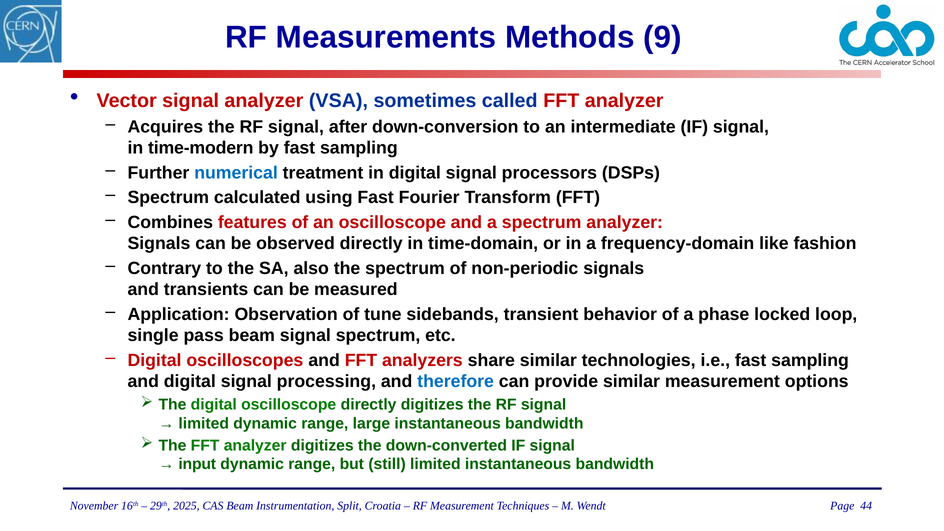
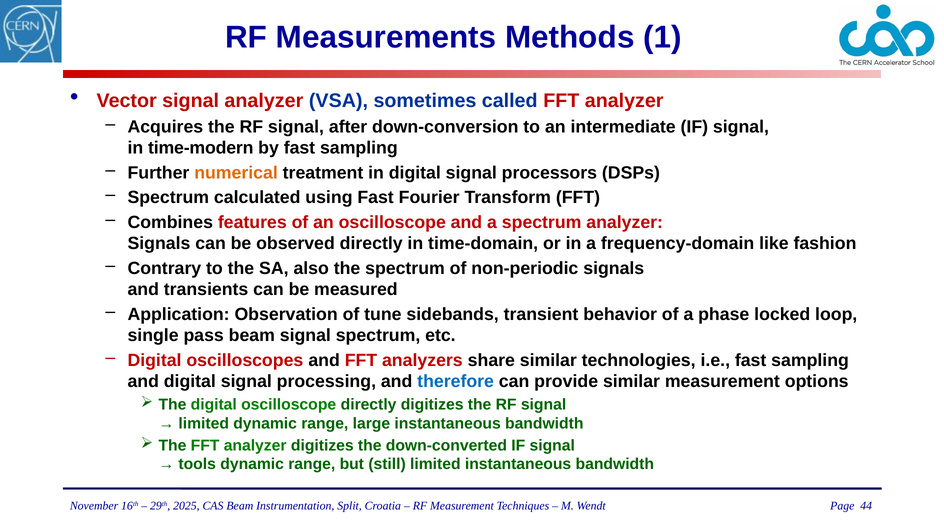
9: 9 -> 1
numerical colour: blue -> orange
input: input -> tools
